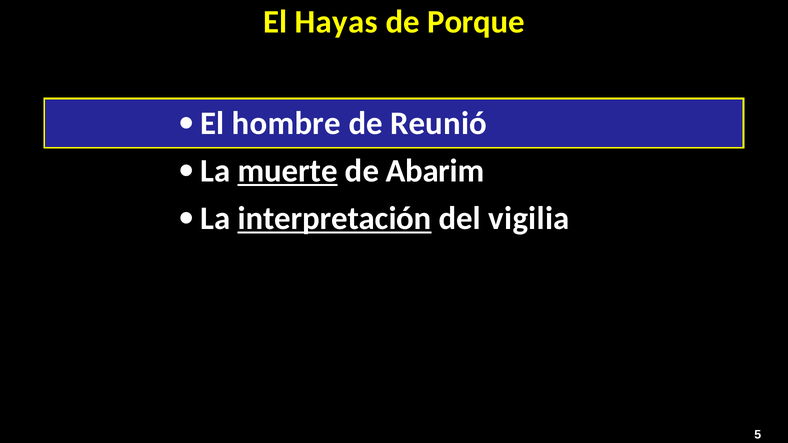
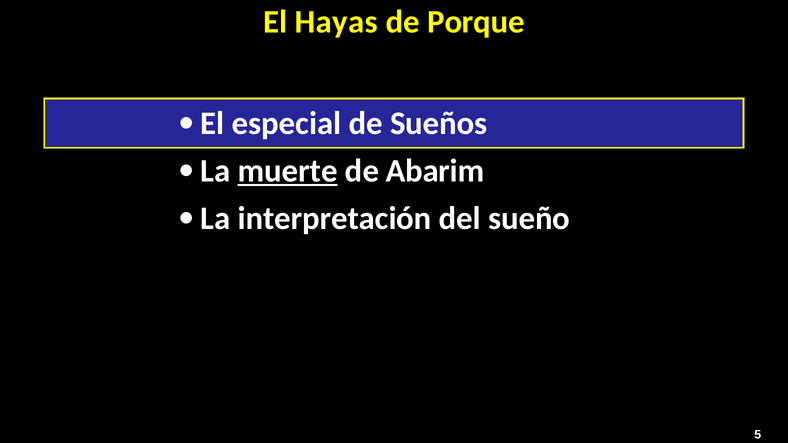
hombre: hombre -> especial
Reunió: Reunió -> Sueños
interpretación underline: present -> none
vigilia: vigilia -> sueño
